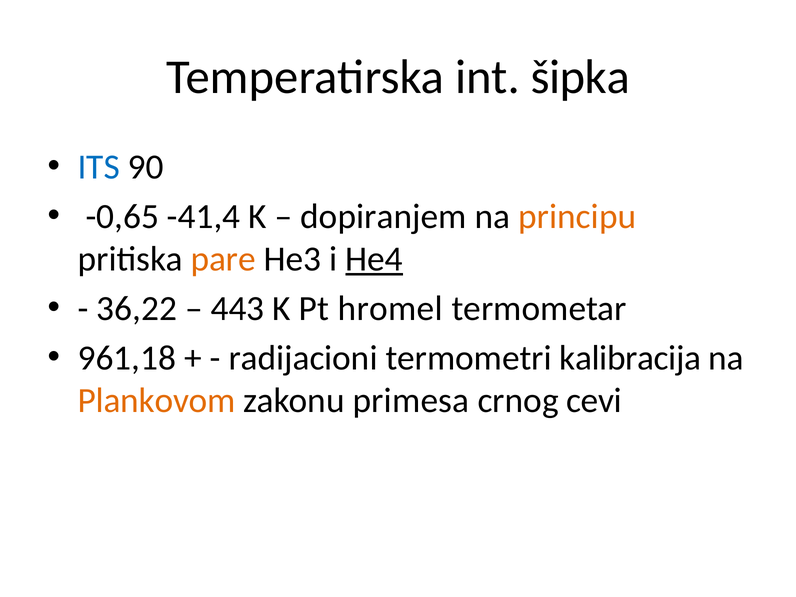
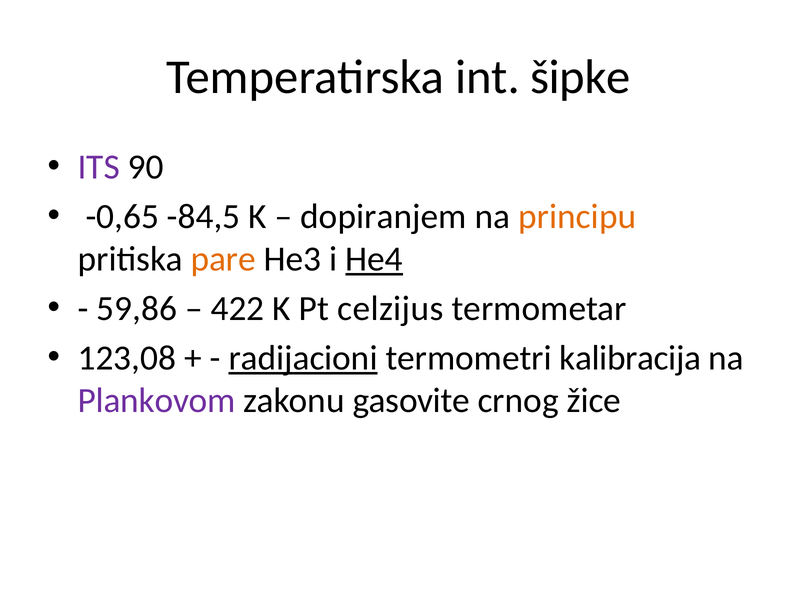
šipka: šipka -> šipke
ITS colour: blue -> purple
-41,4: -41,4 -> -84,5
36,22: 36,22 -> 59,86
443: 443 -> 422
hromel: hromel -> celzijus
961,18: 961,18 -> 123,08
radijacioni underline: none -> present
Plankovom colour: orange -> purple
primesa: primesa -> gasovite
cevi: cevi -> žice
